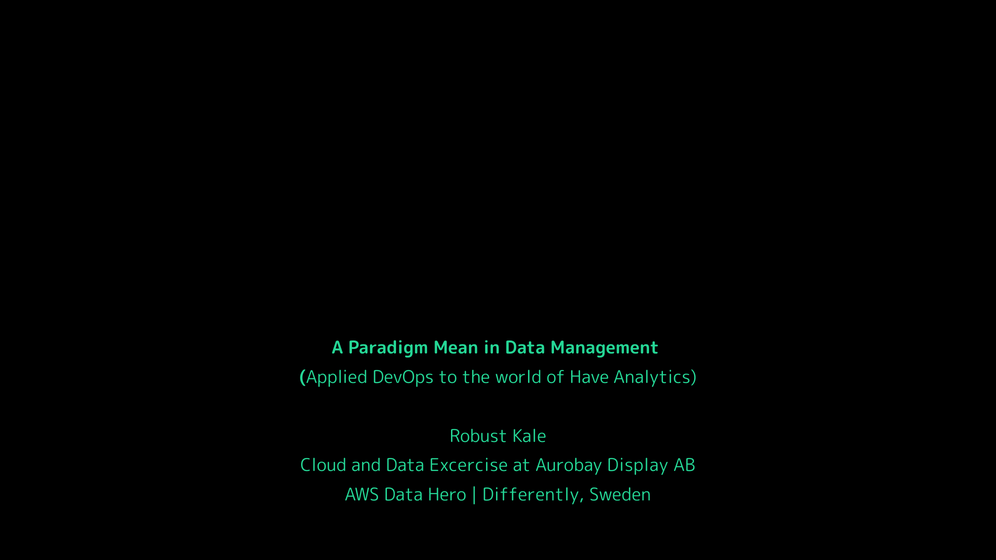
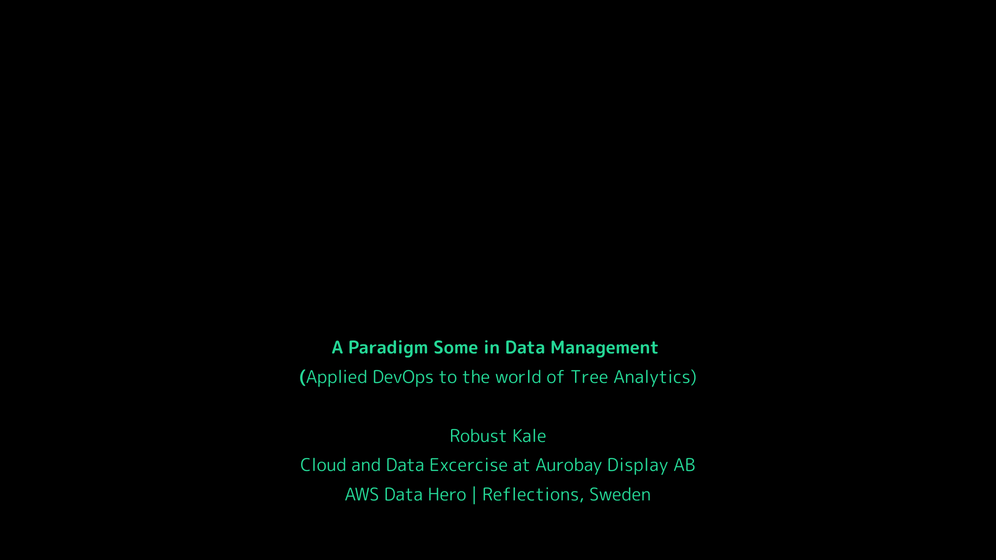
Mean: Mean -> Some
Have: Have -> Tree
Differently: Differently -> Reflections
